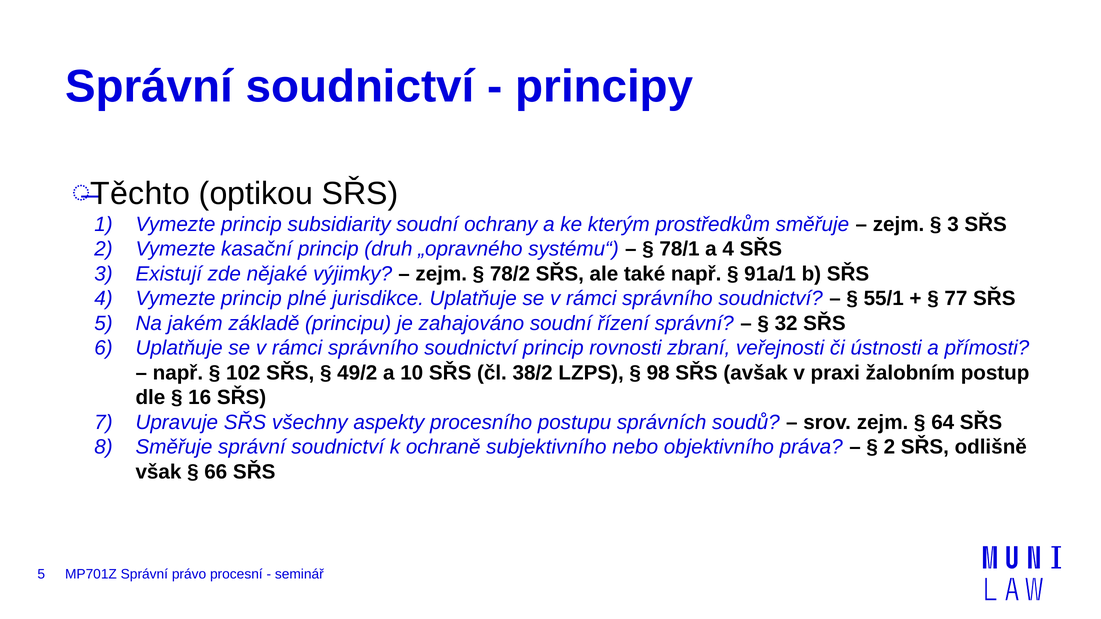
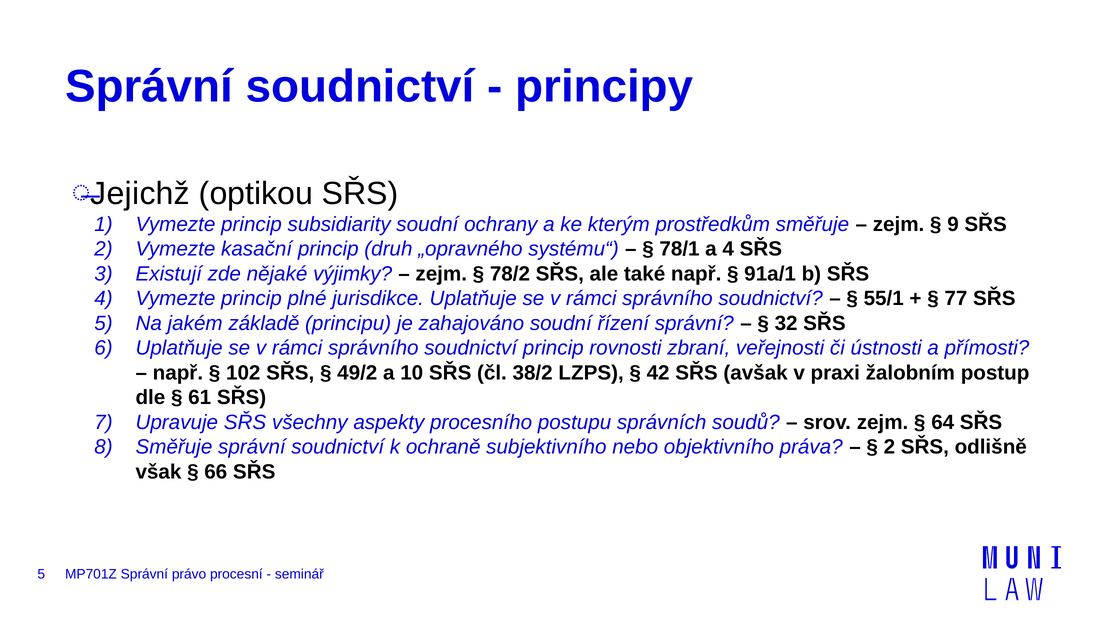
Těchto: Těchto -> Jejichž
3 at (953, 224): 3 -> 9
98: 98 -> 42
16: 16 -> 61
